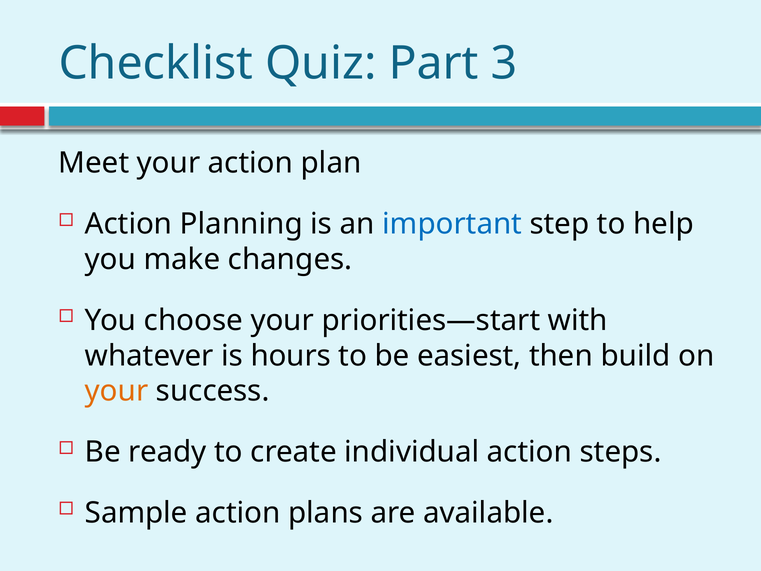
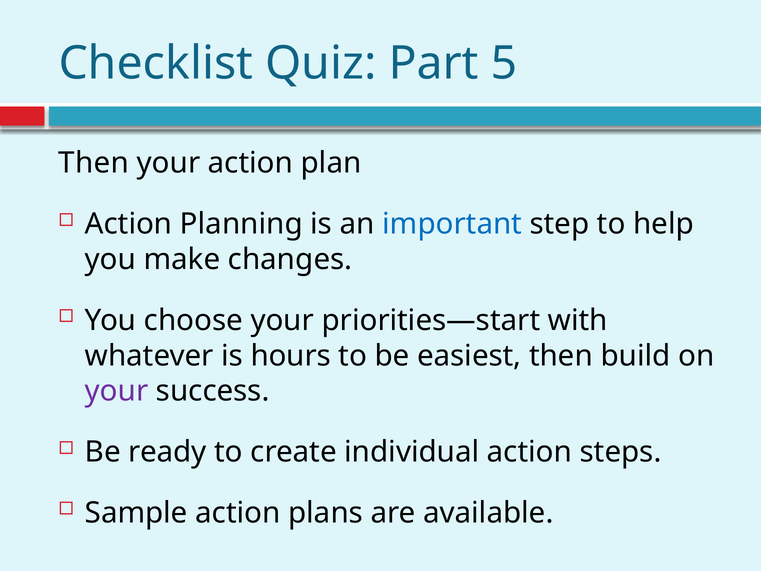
3: 3 -> 5
Meet at (94, 163): Meet -> Then
your at (117, 391) colour: orange -> purple
